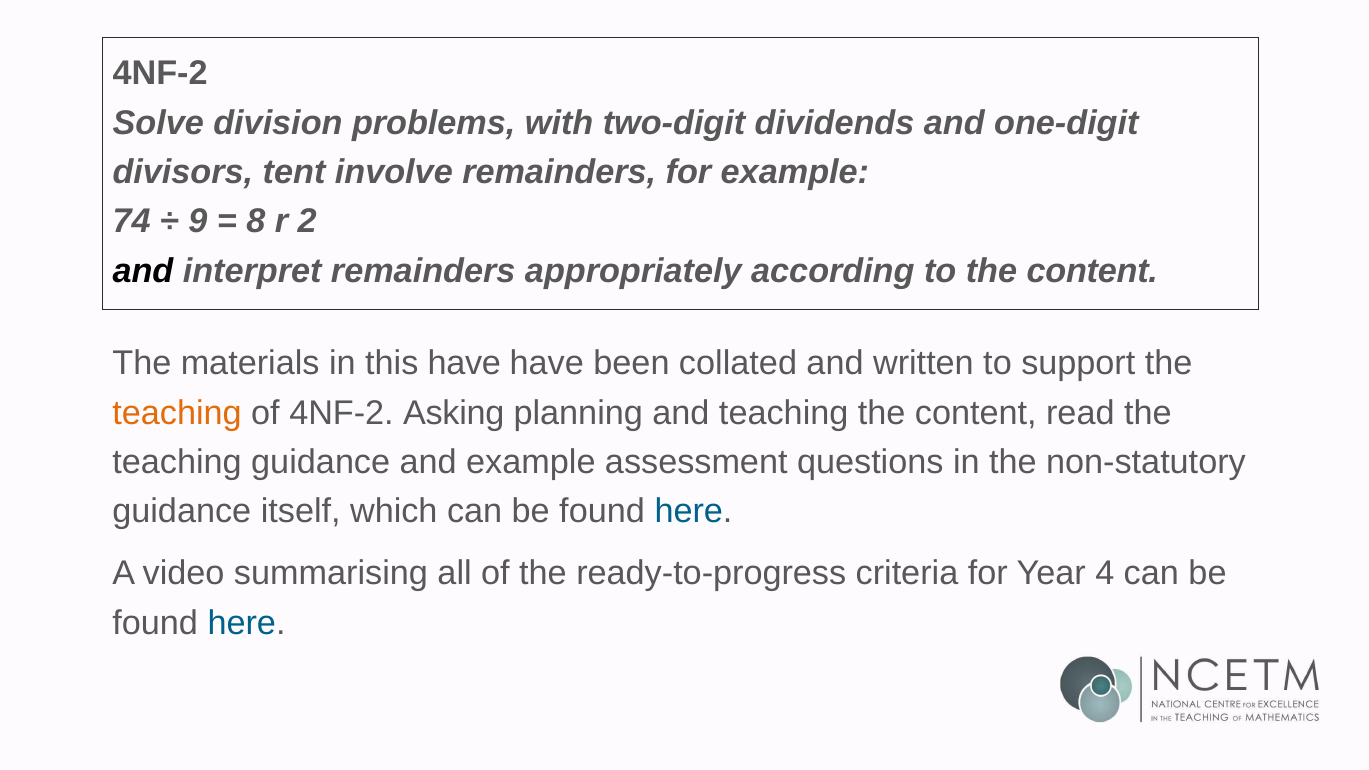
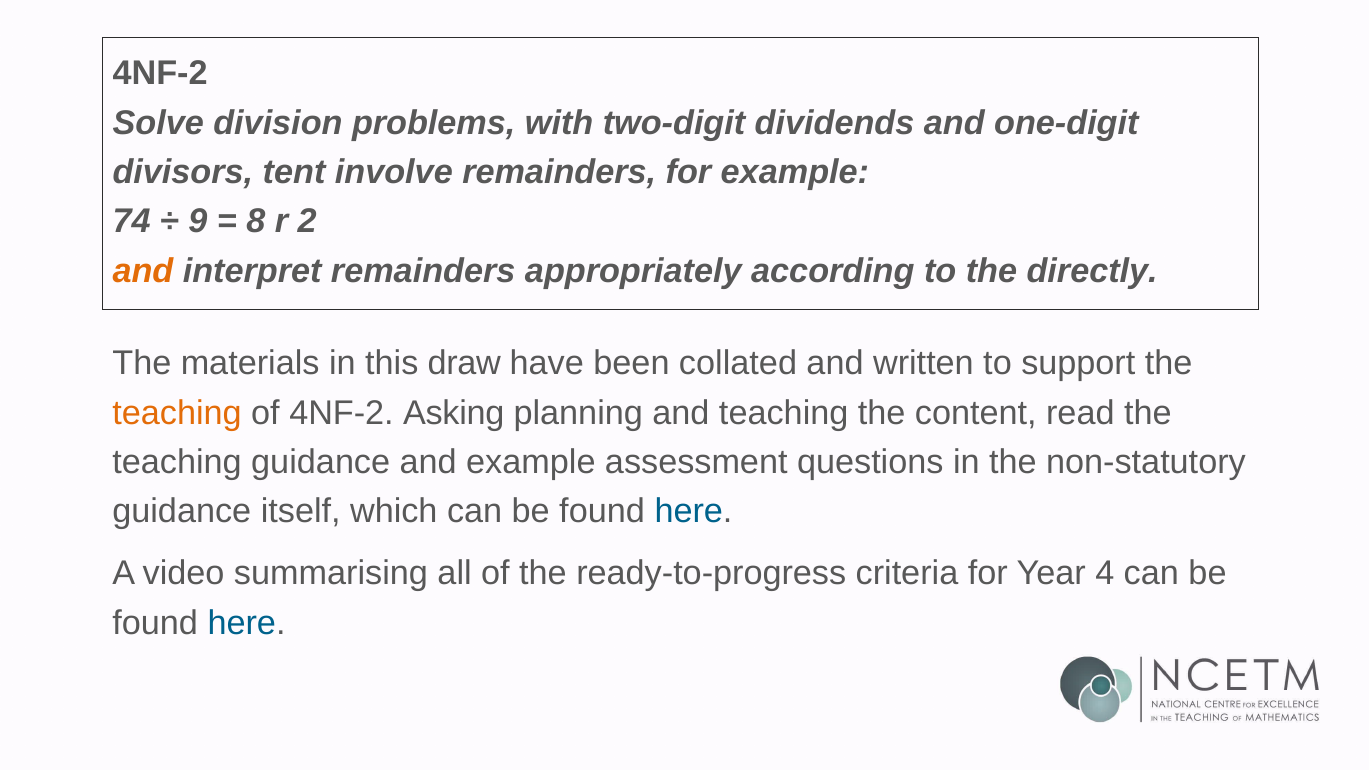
and at (143, 271) colour: black -> orange
to the content: content -> directly
this have: have -> draw
